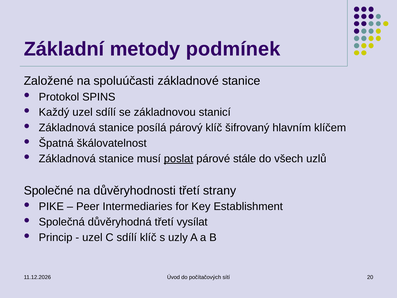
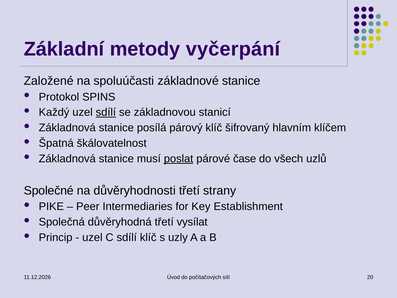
podmínek: podmínek -> vyčerpání
sdílí at (106, 112) underline: none -> present
stále: stále -> čase
